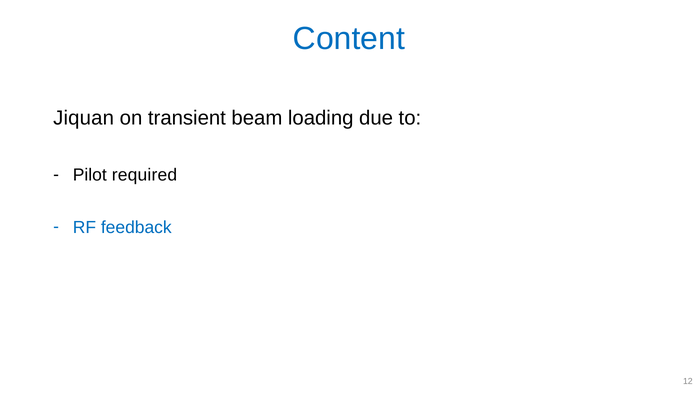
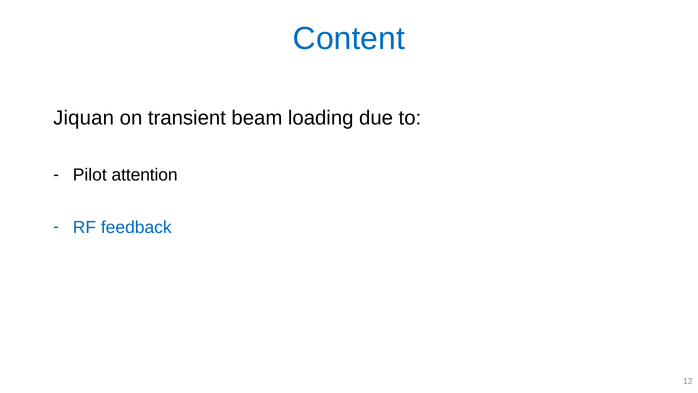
required: required -> attention
